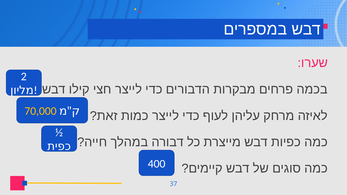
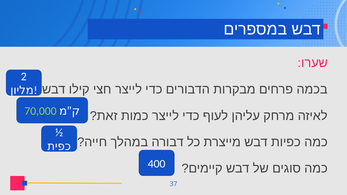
70,000 colour: yellow -> light green
